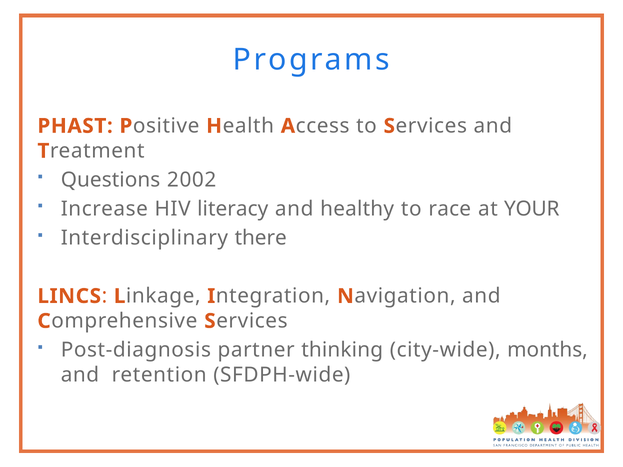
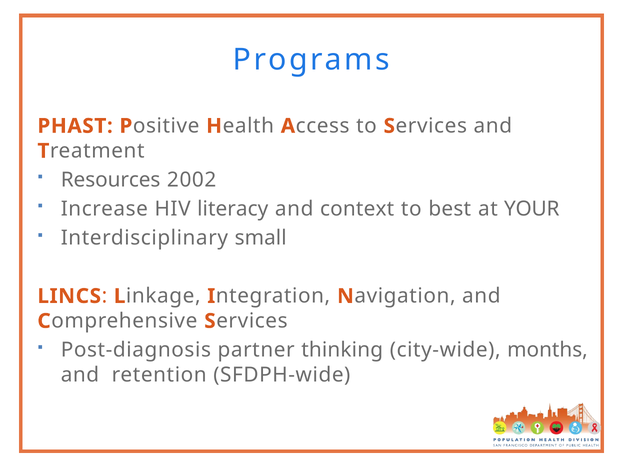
Questions: Questions -> Resources
healthy: healthy -> context
race: race -> best
there: there -> small
